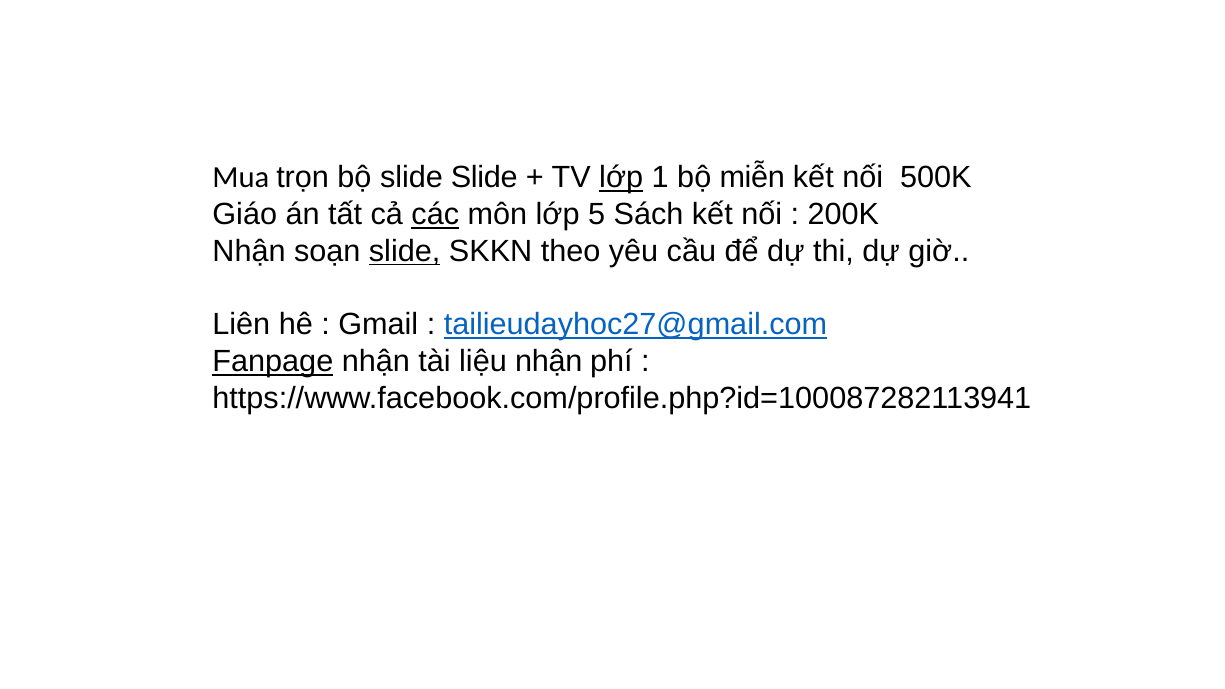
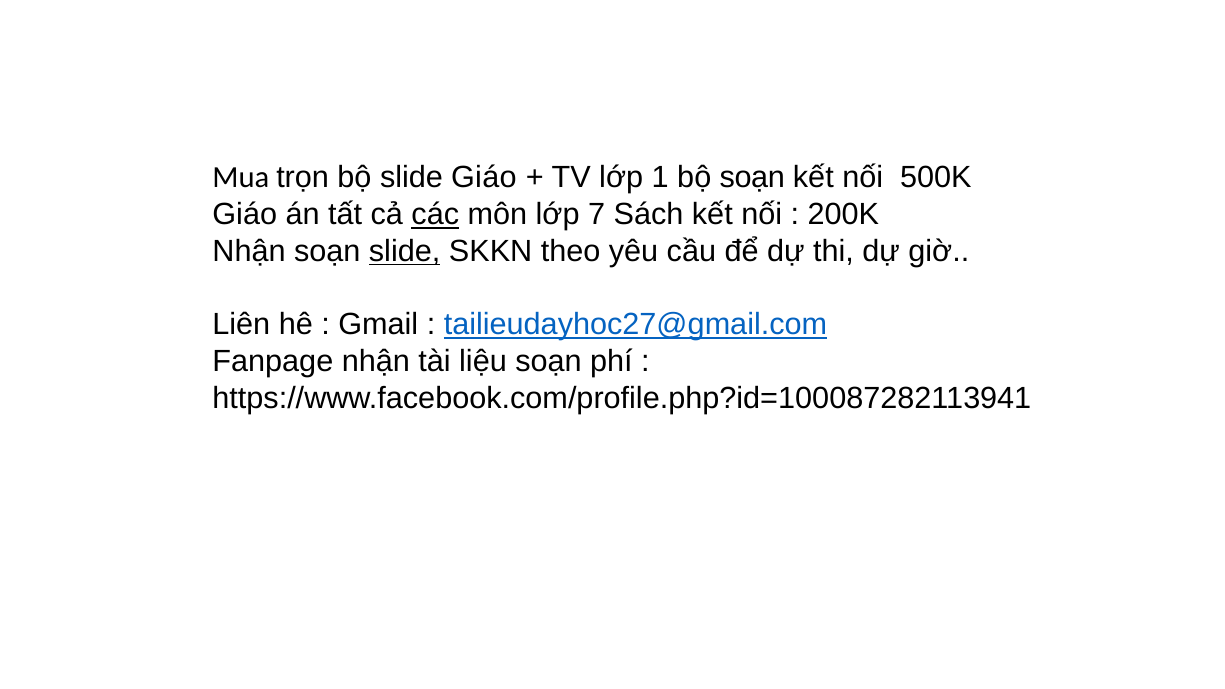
slide Slide: Slide -> Giáo
lớp at (621, 178) underline: present -> none
bộ miễn: miễn -> soạn
5: 5 -> 7
Fanpage underline: present -> none
liệu nhận: nhận -> soạn
